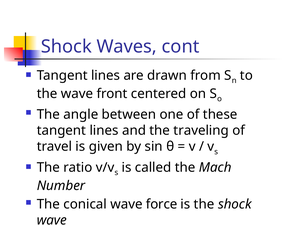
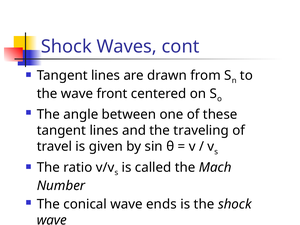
force: force -> ends
